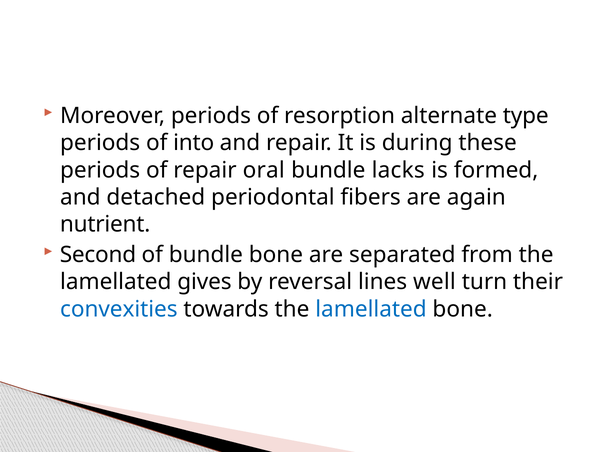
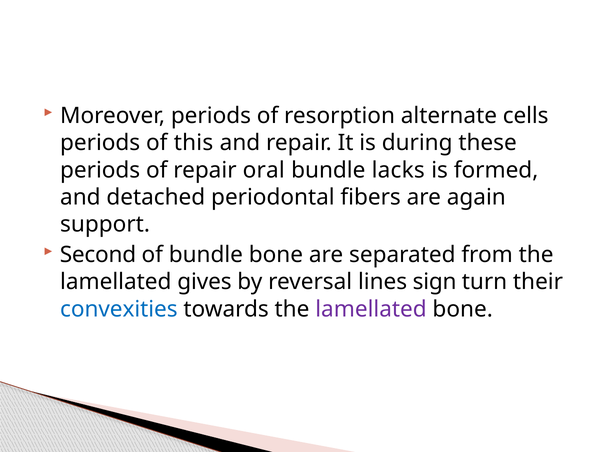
type: type -> cells
into: into -> this
nutrient: nutrient -> support
well: well -> sign
lamellated at (371, 309) colour: blue -> purple
